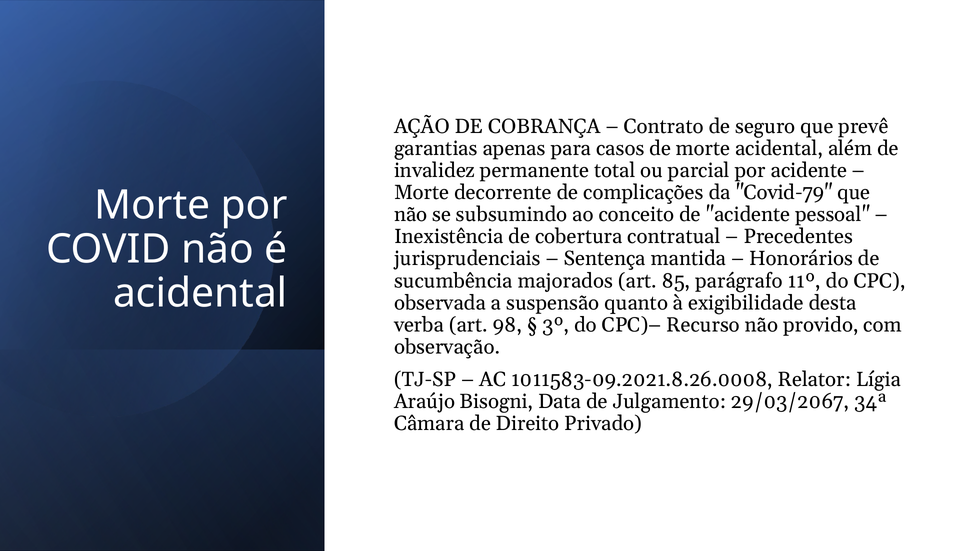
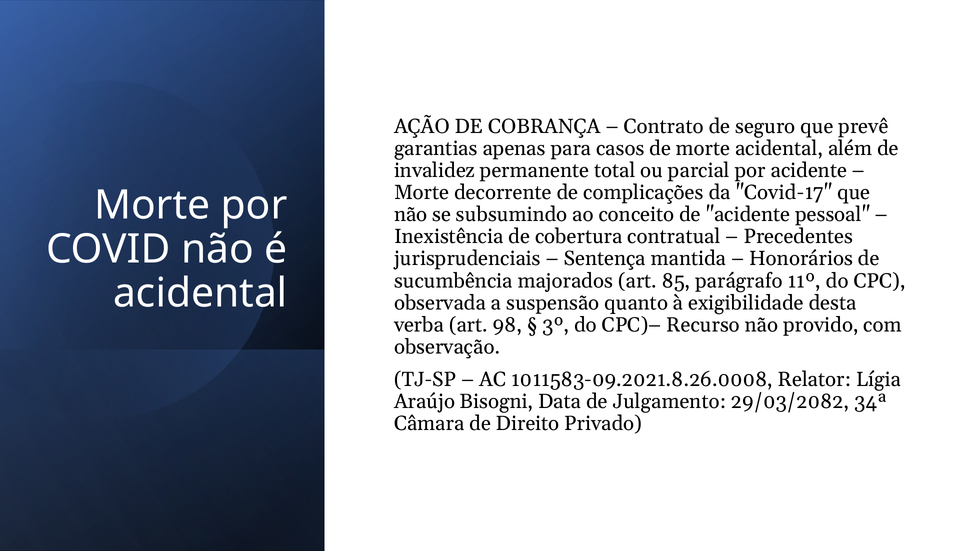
Covid-79: Covid-79 -> Covid-17
29/03/2067: 29/03/2067 -> 29/03/2082
